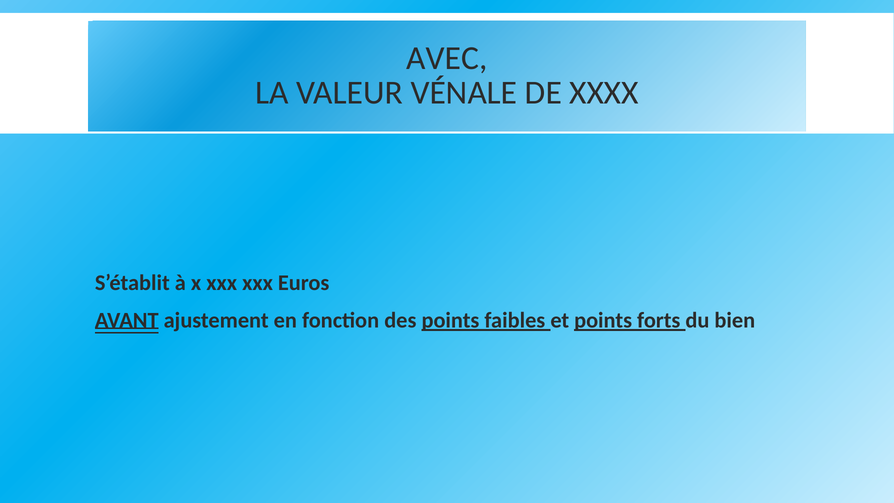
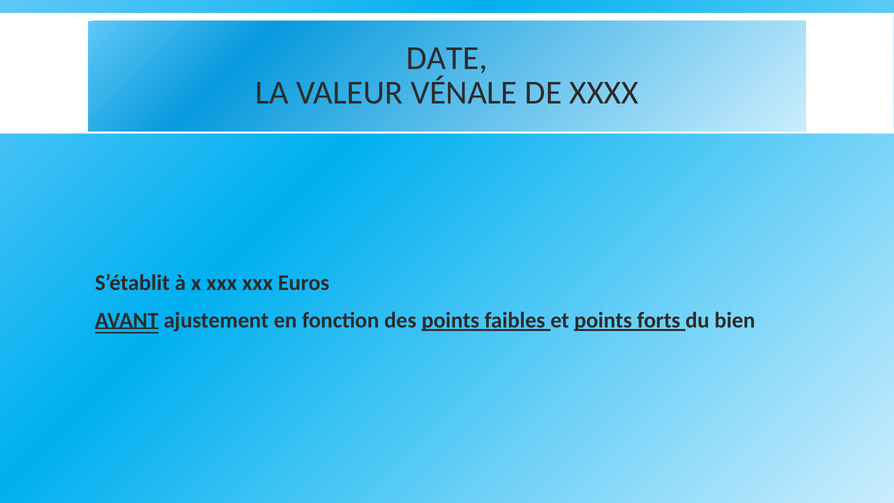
AVEC: AVEC -> DATE
